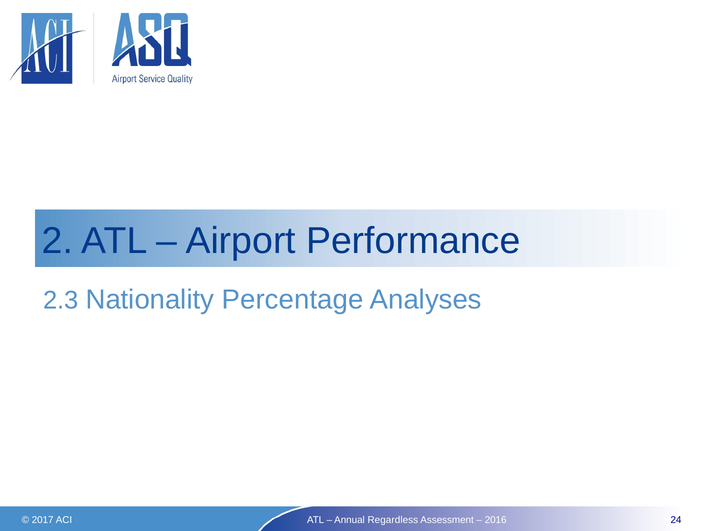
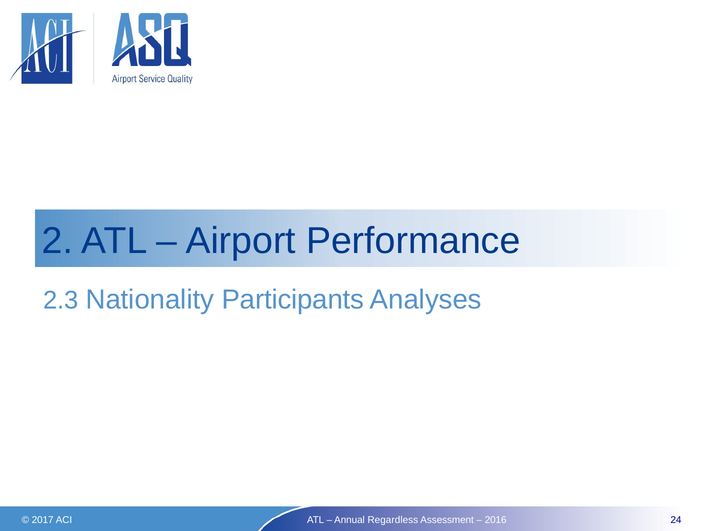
Percentage: Percentage -> Participants
